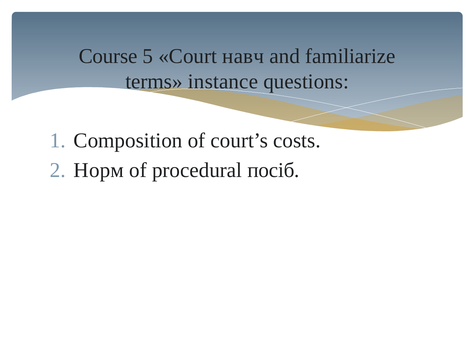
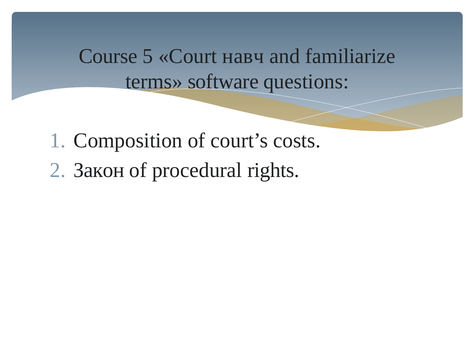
instance: instance -> software
Норм: Норм -> Закон
посіб: посіб -> rights
